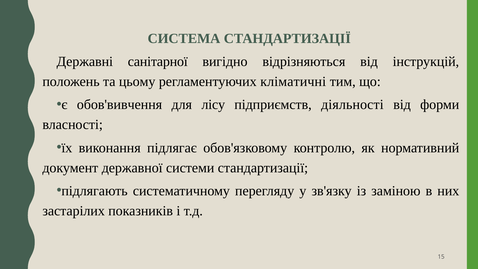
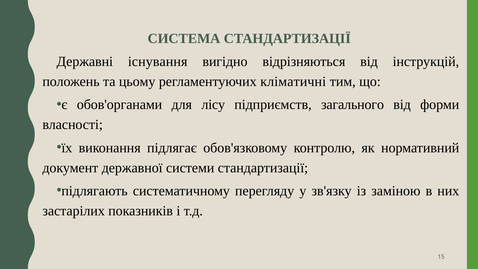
санітарної: санітарної -> існування
обов'вивчення: обов'вивчення -> обов'органами
діяльності: діяльності -> загального
